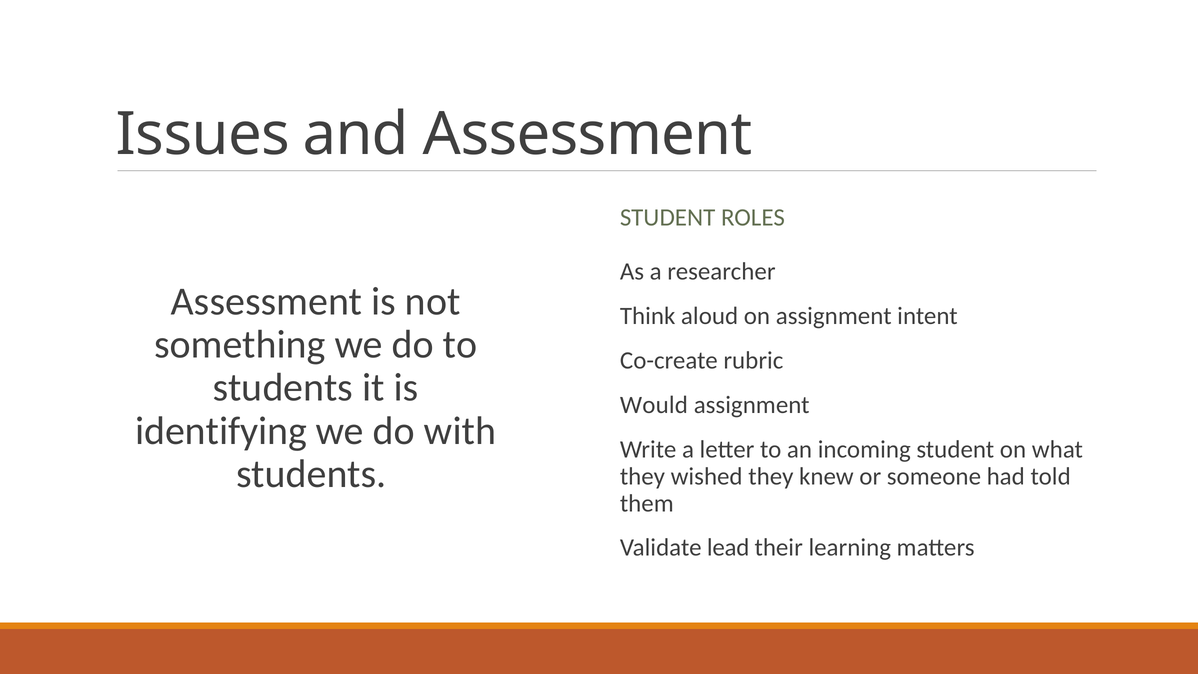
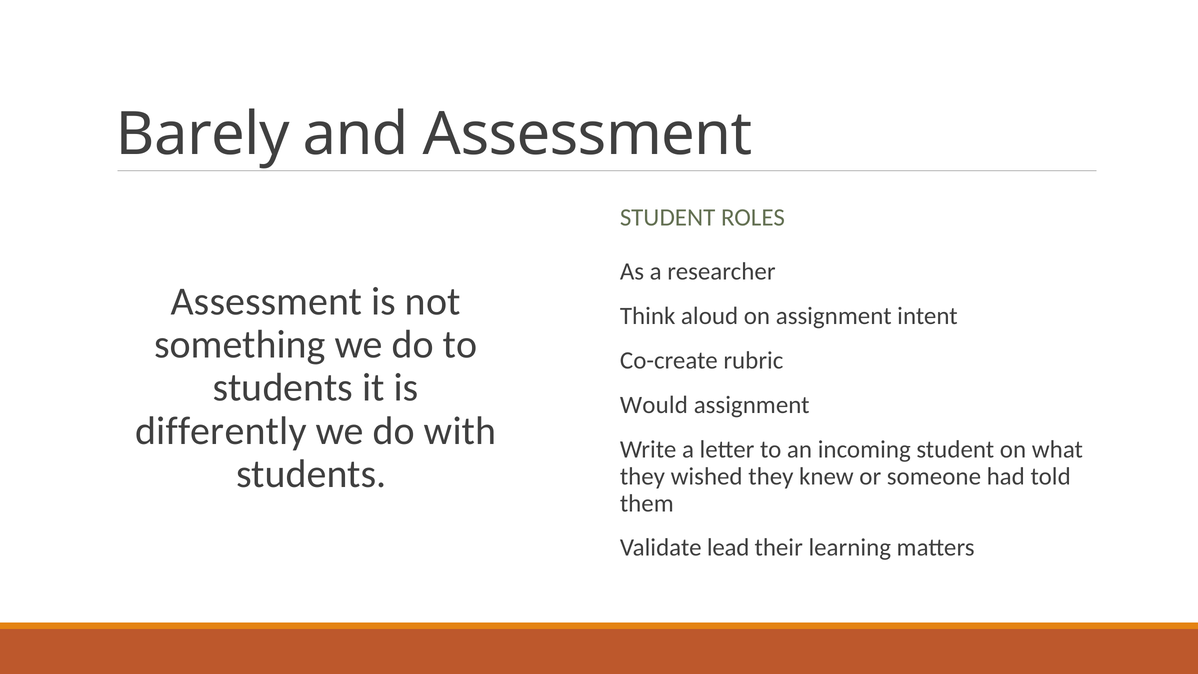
Issues: Issues -> Barely
identifying: identifying -> differently
